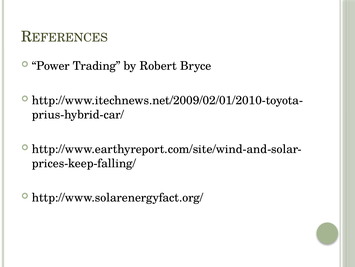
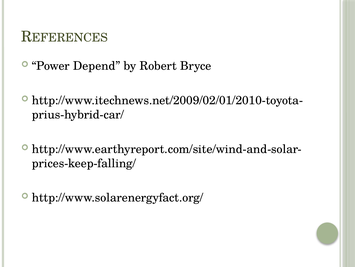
Trading: Trading -> Depend
